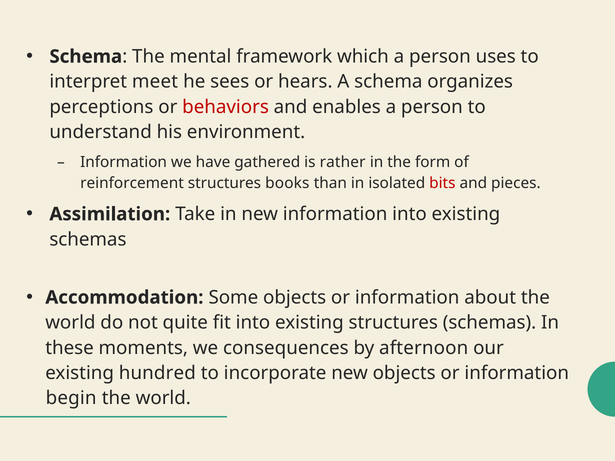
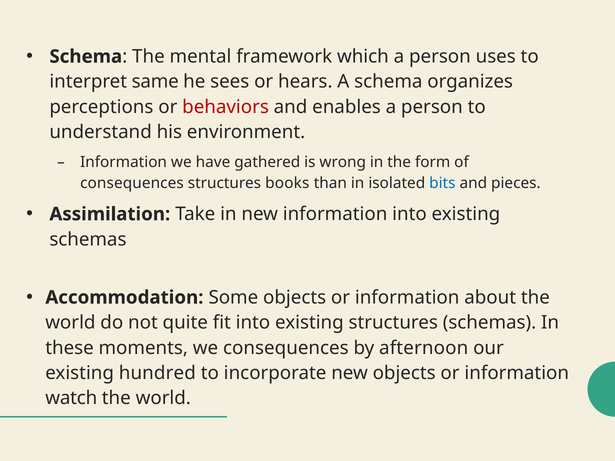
meet: meet -> same
rather: rather -> wrong
reinforcement at (132, 183): reinforcement -> consequences
bits colour: red -> blue
begin: begin -> watch
